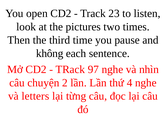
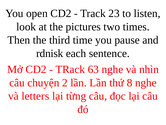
không: không -> rdnisk
97: 97 -> 63
4: 4 -> 8
